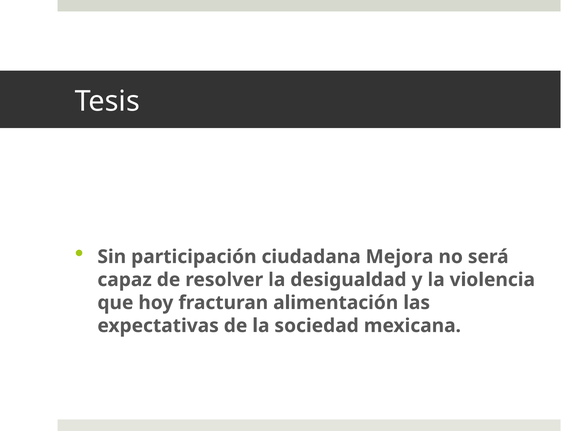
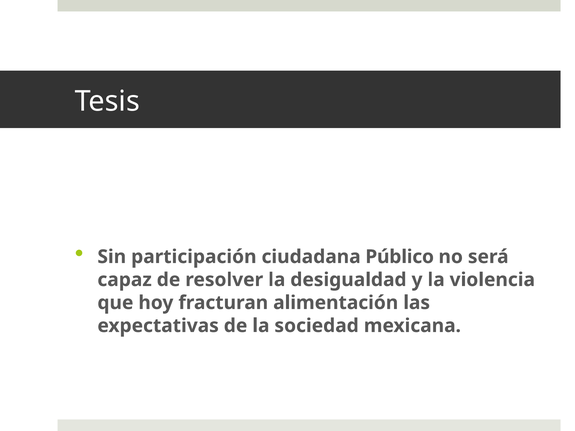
Mejora: Mejora -> Público
